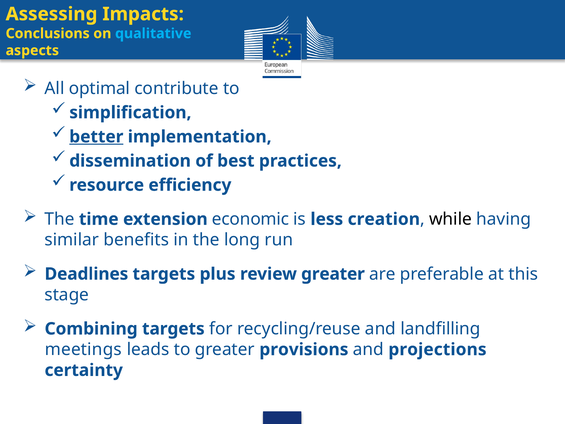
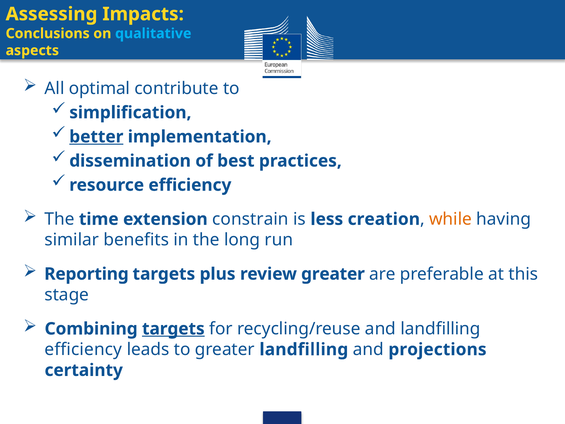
economic: economic -> constrain
while colour: black -> orange
Deadlines: Deadlines -> Reporting
targets at (173, 329) underline: none -> present
meetings at (83, 349): meetings -> efficiency
greater provisions: provisions -> landfilling
